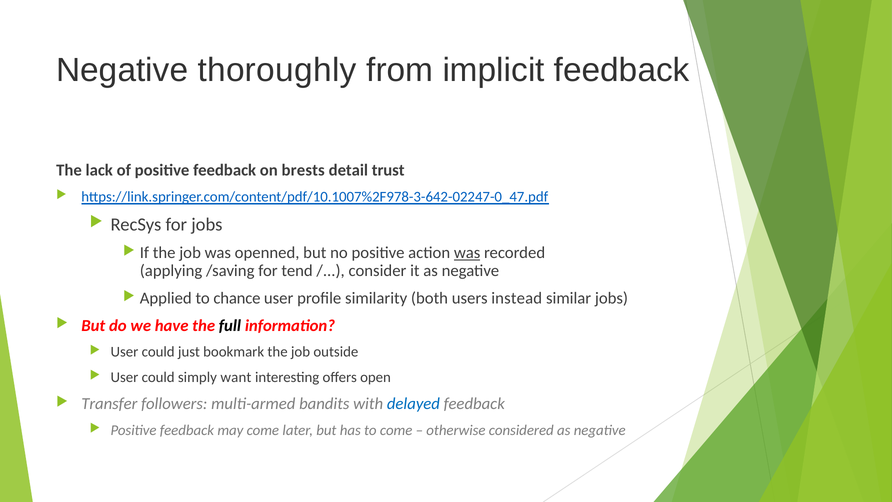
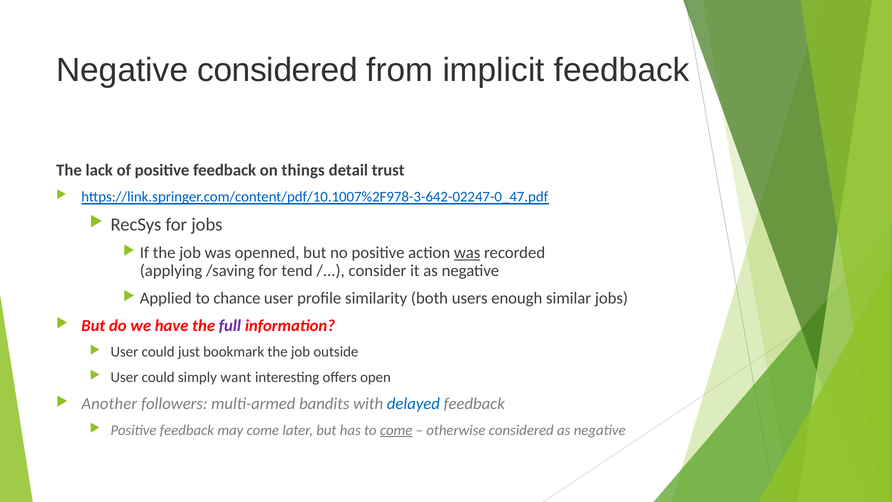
Negative thoroughly: thoroughly -> considered
brests: brests -> things
instead: instead -> enough
full colour: black -> purple
Transfer: Transfer -> Another
come at (396, 430) underline: none -> present
